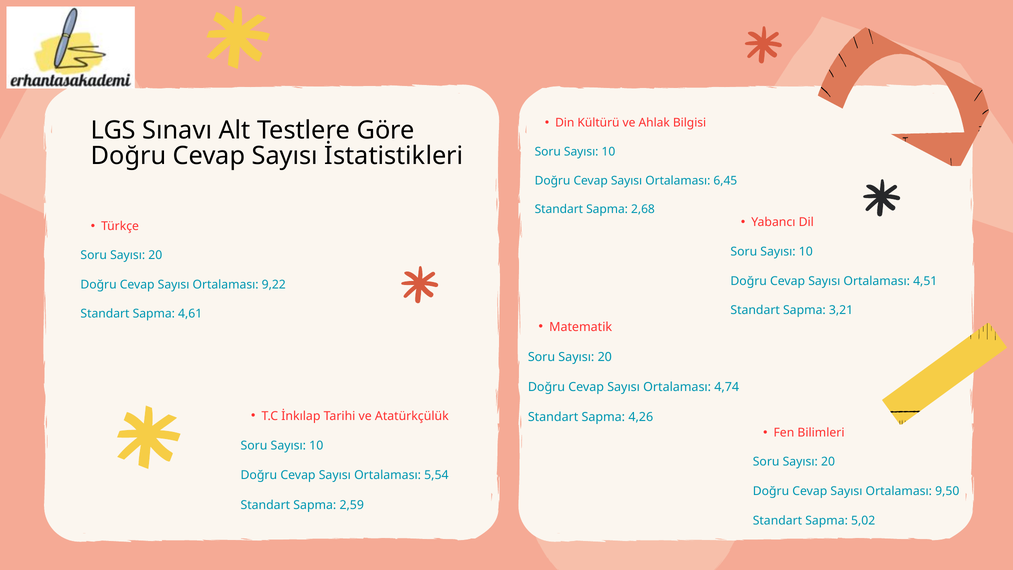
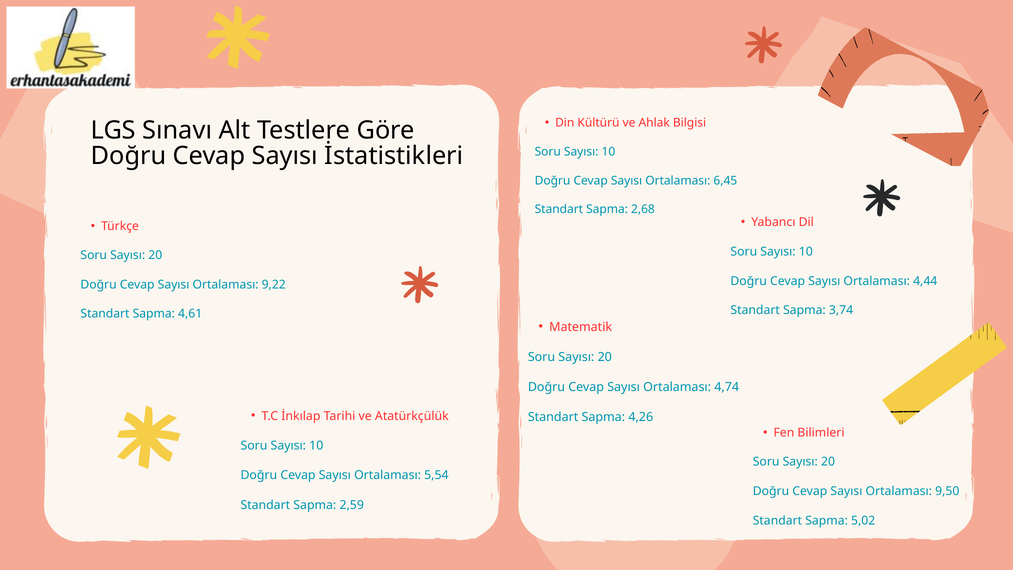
4,51: 4,51 -> 4,44
3,21: 3,21 -> 3,74
